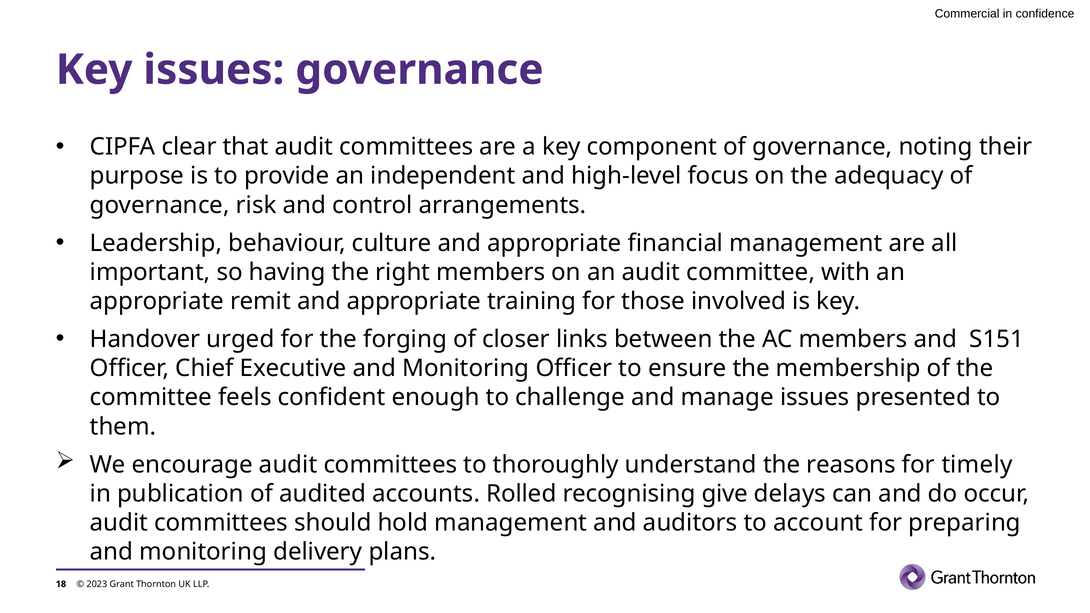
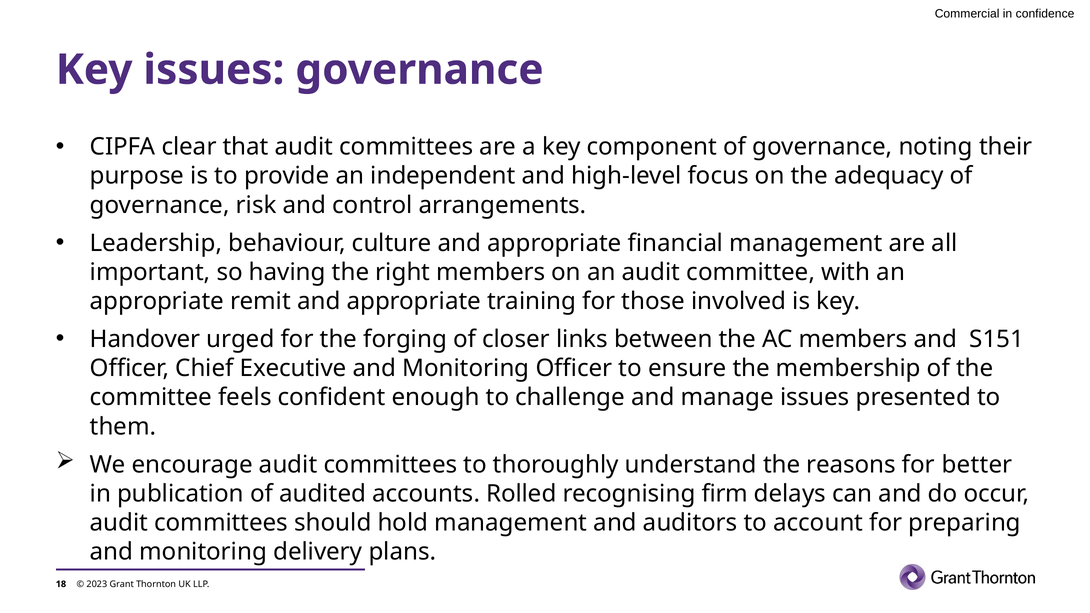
timely: timely -> better
give: give -> firm
